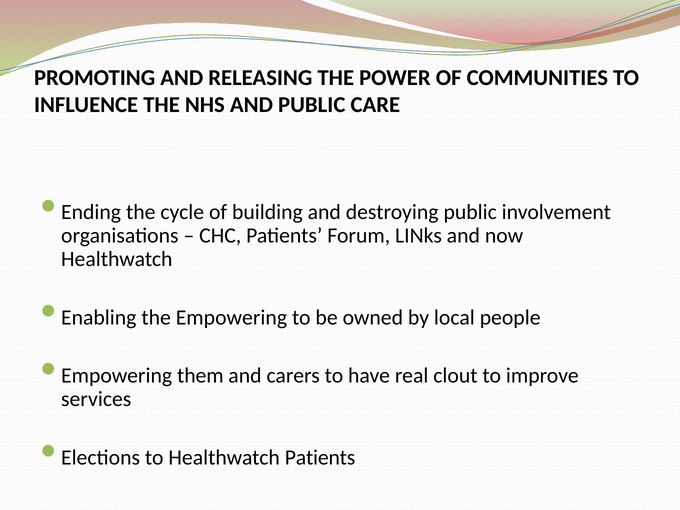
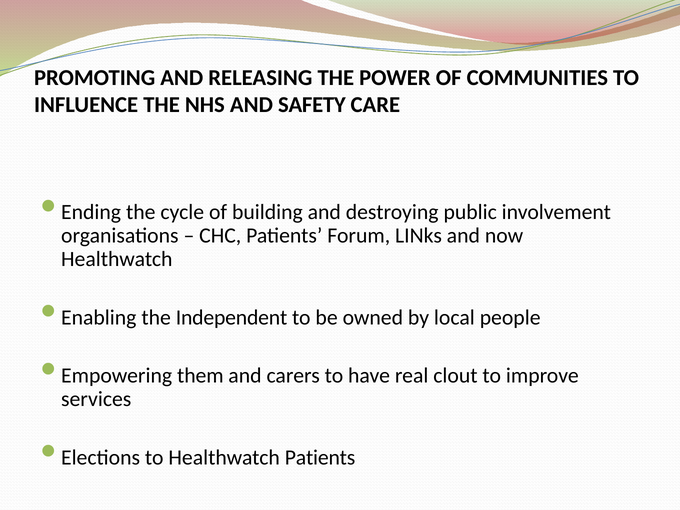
AND PUBLIC: PUBLIC -> SAFETY
the Empowering: Empowering -> Independent
